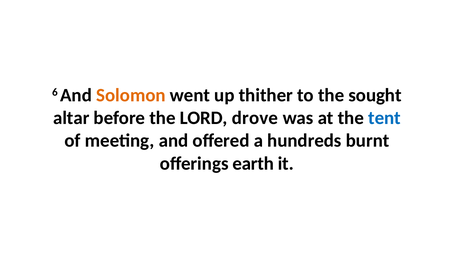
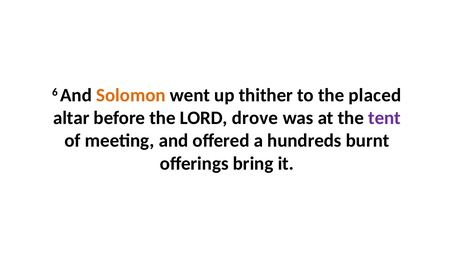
sought: sought -> placed
tent colour: blue -> purple
earth: earth -> bring
